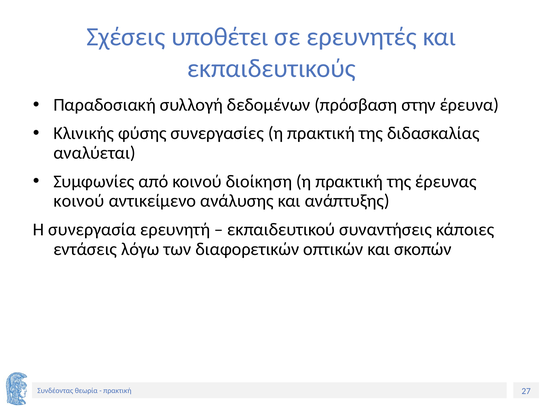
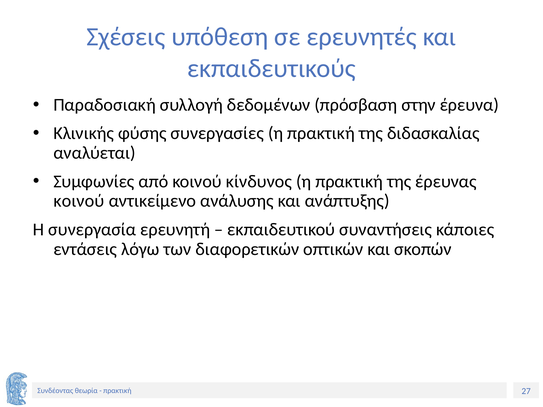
υποθέτει: υποθέτει -> υπόθεση
διοίκηση: διοίκηση -> κίνδυνος
